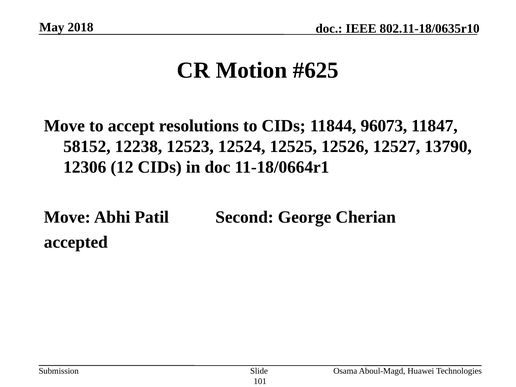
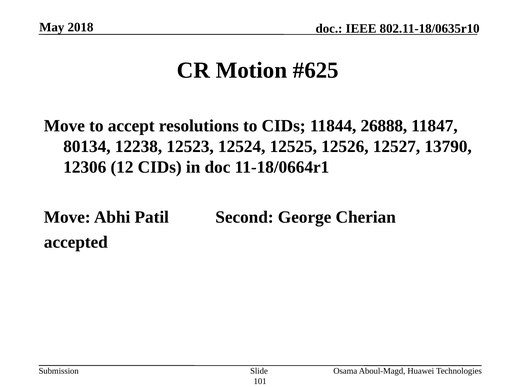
96073: 96073 -> 26888
58152: 58152 -> 80134
